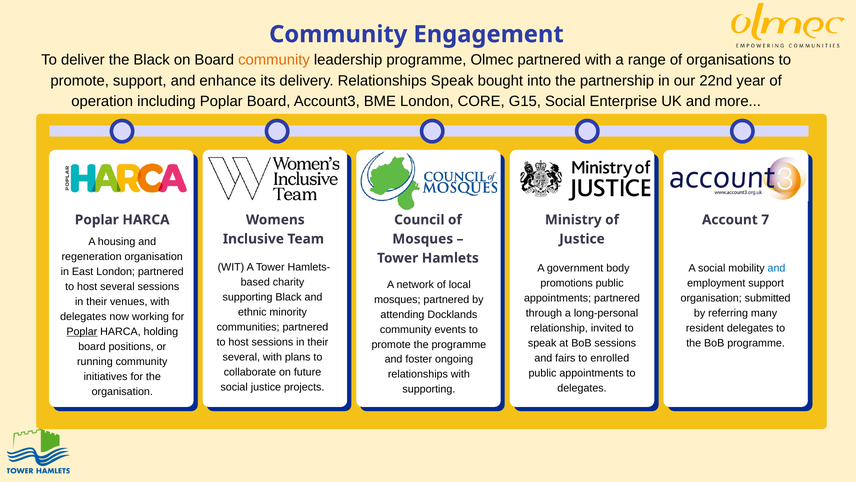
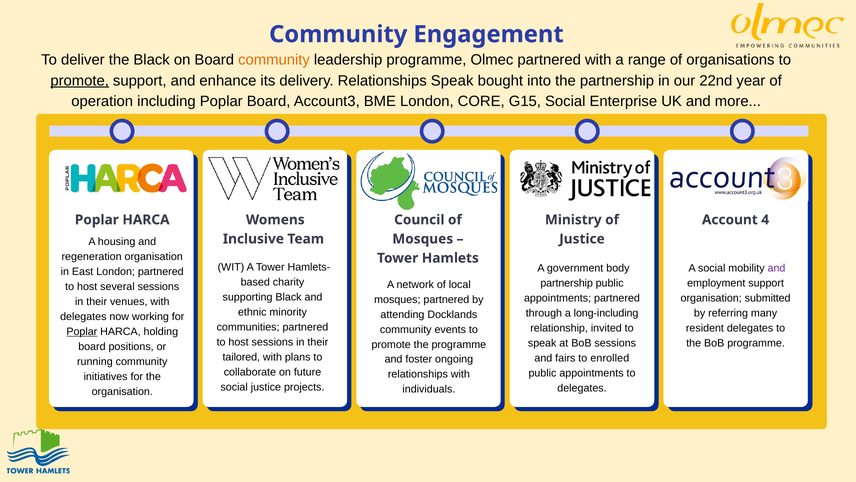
promote at (80, 81) underline: none -> present
7: 7 -> 4
and at (776, 268) colour: blue -> purple
promotions at (567, 283): promotions -> partnership
long-personal: long-personal -> long-including
several at (241, 357): several -> tailored
supporting at (429, 389): supporting -> individuals
